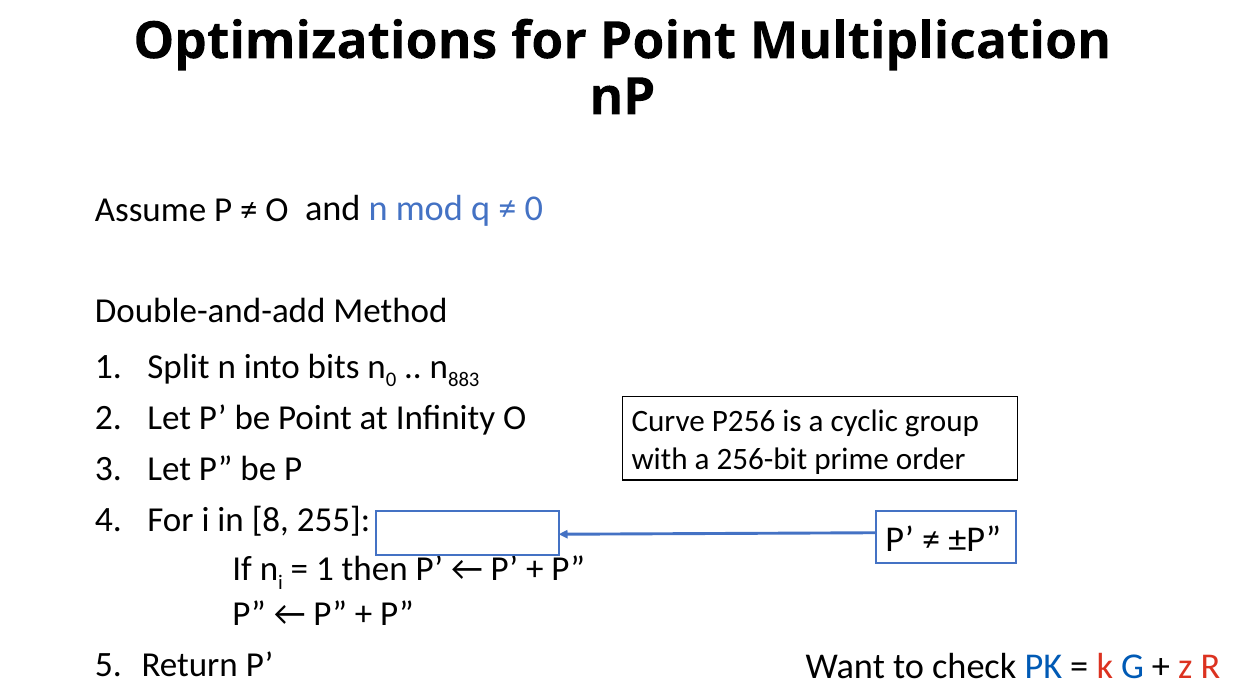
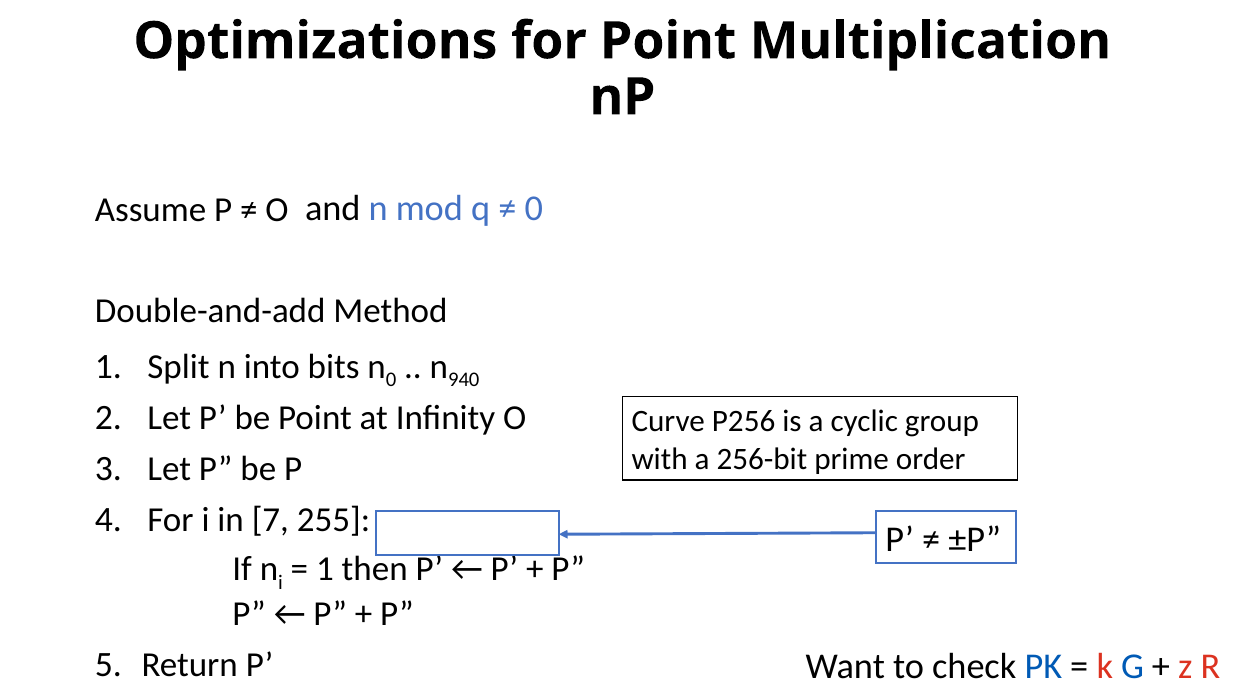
883: 883 -> 940
8: 8 -> 7
